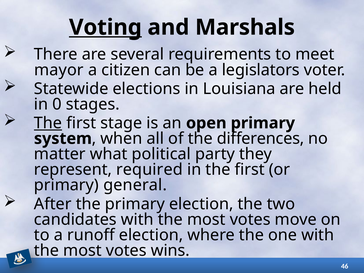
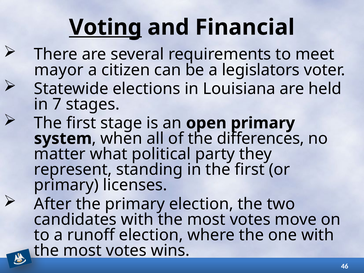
Marshals: Marshals -> Financial
0: 0 -> 7
The at (48, 123) underline: present -> none
required: required -> standing
general: general -> licenses
